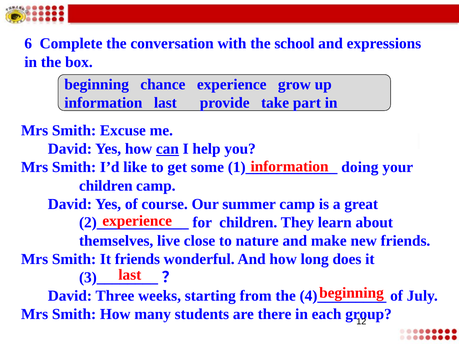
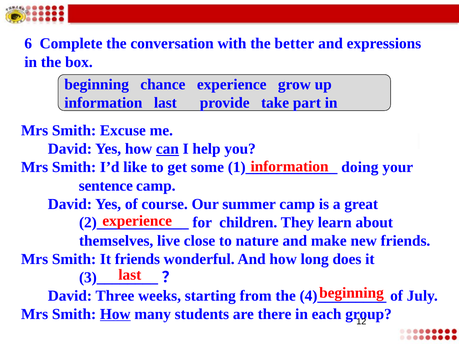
school: school -> better
children at (106, 186): children -> sentence
How at (115, 314) underline: none -> present
